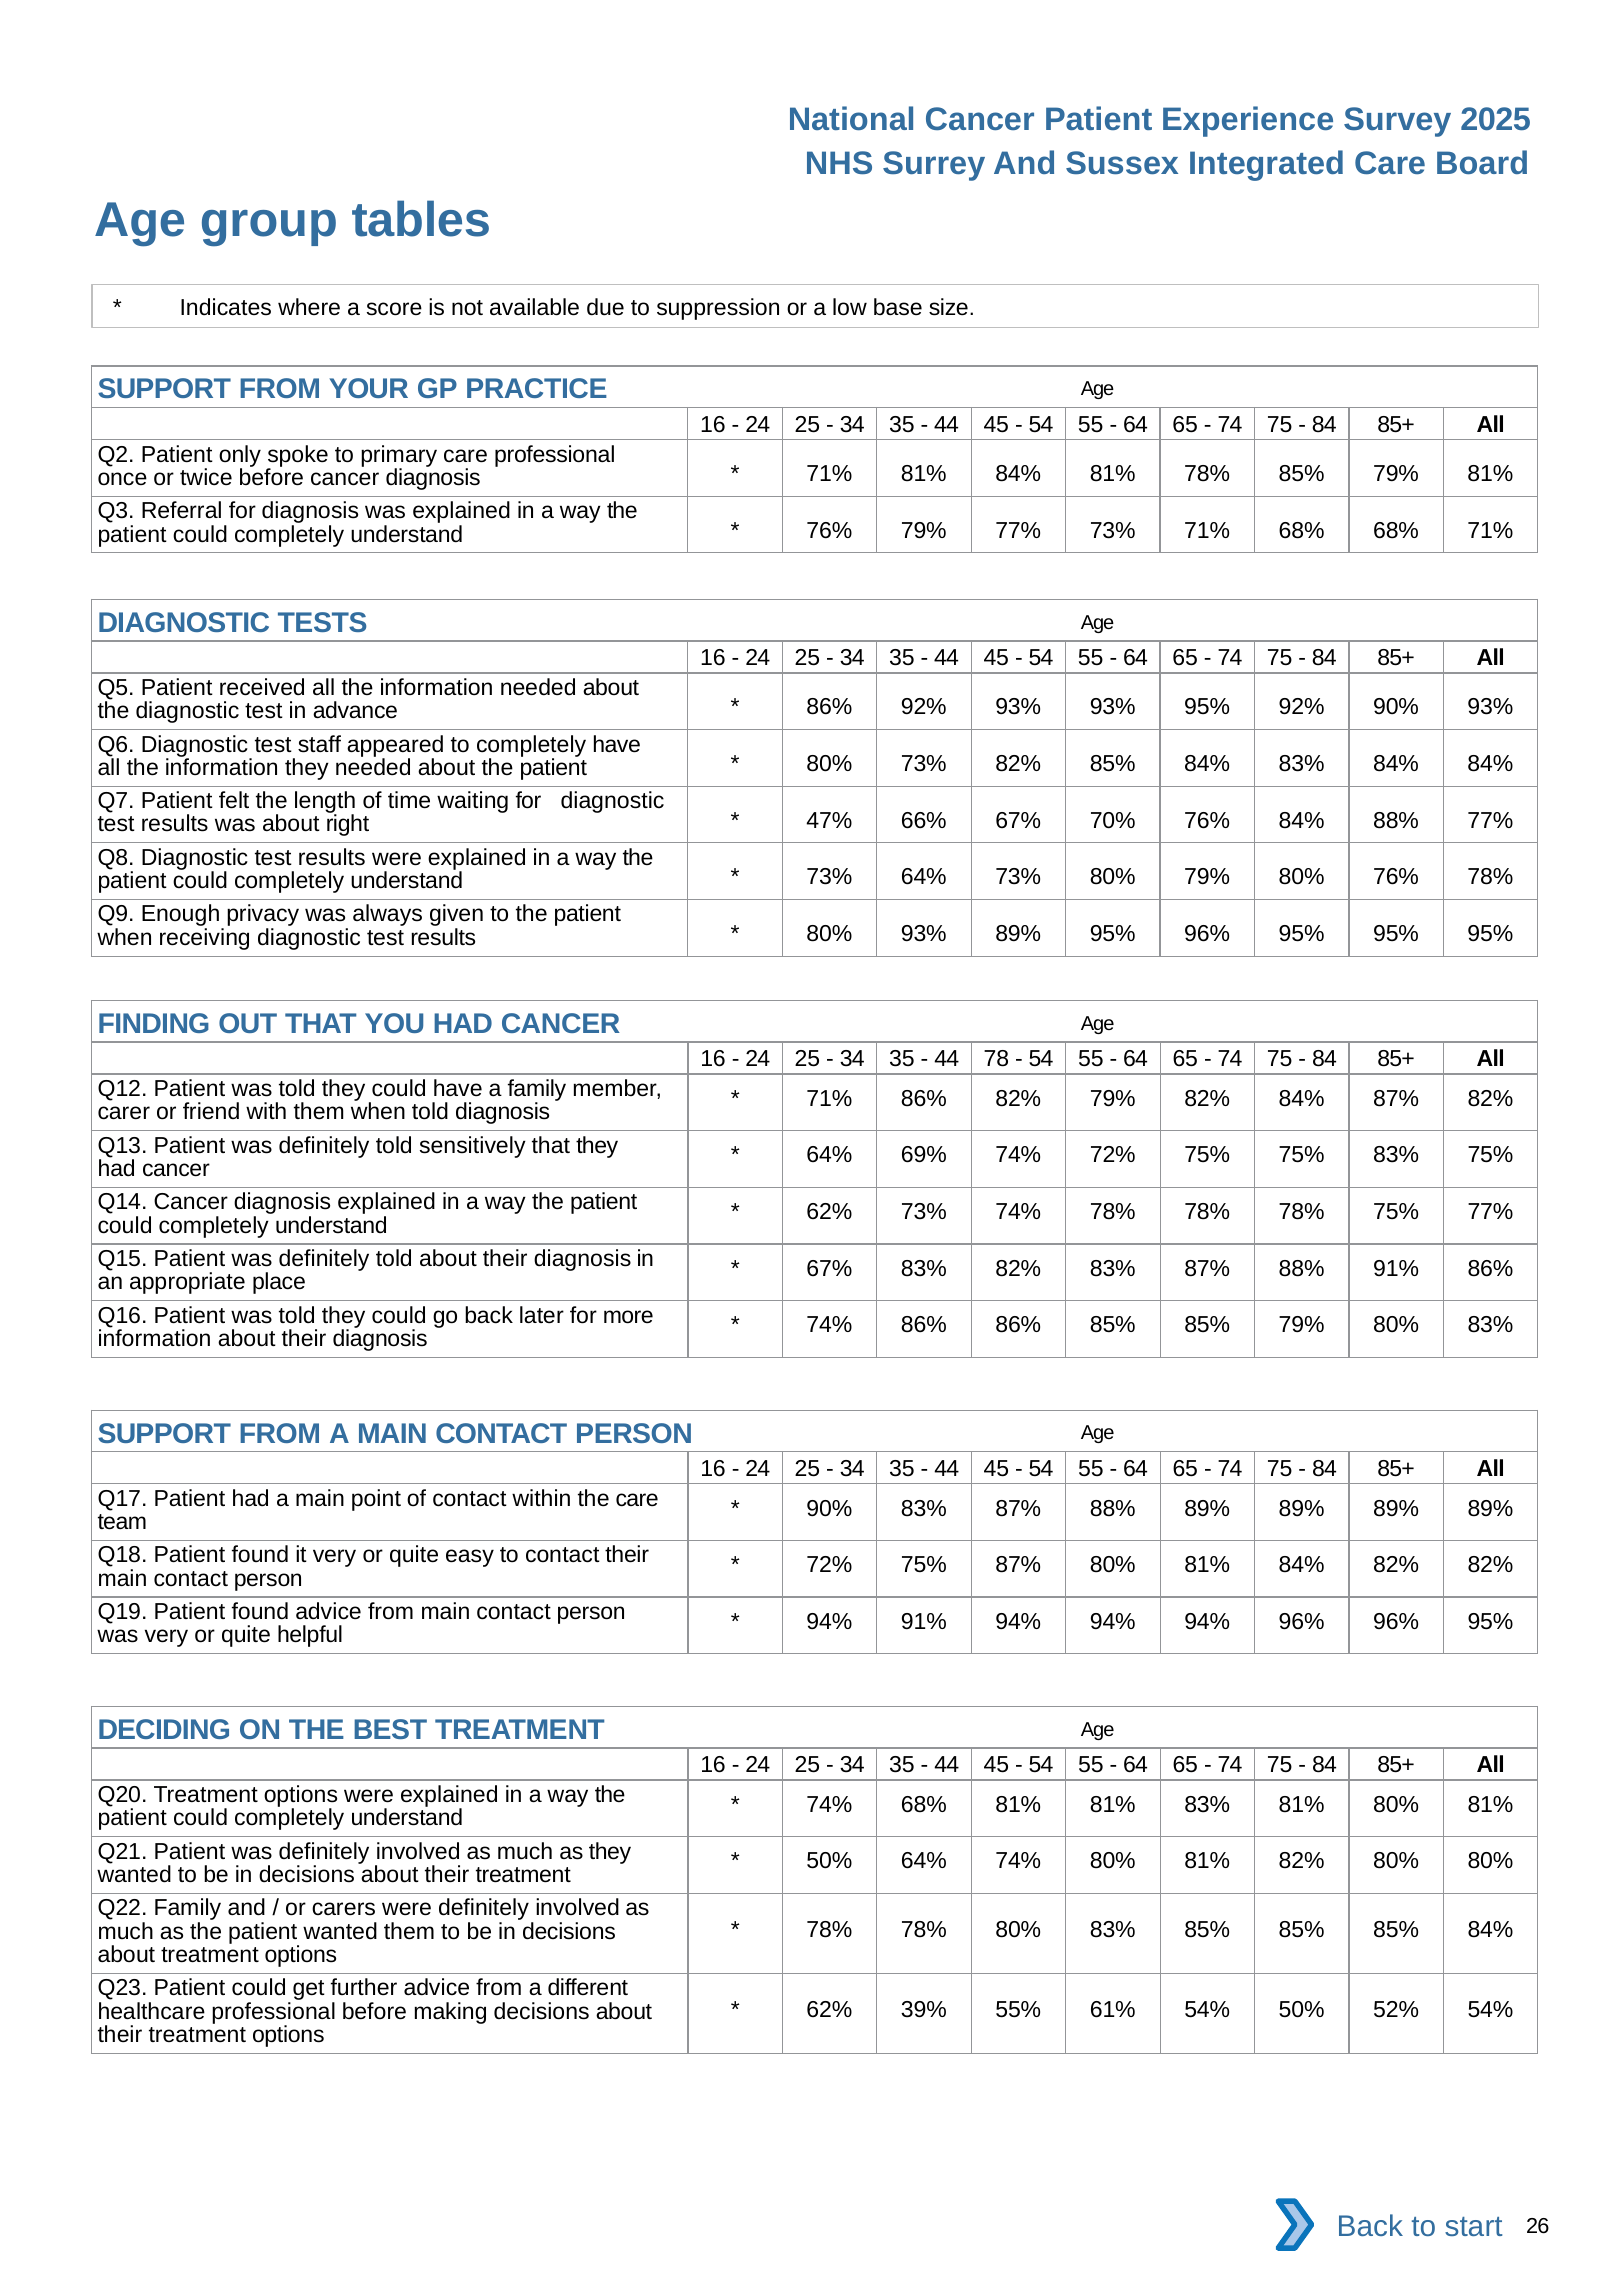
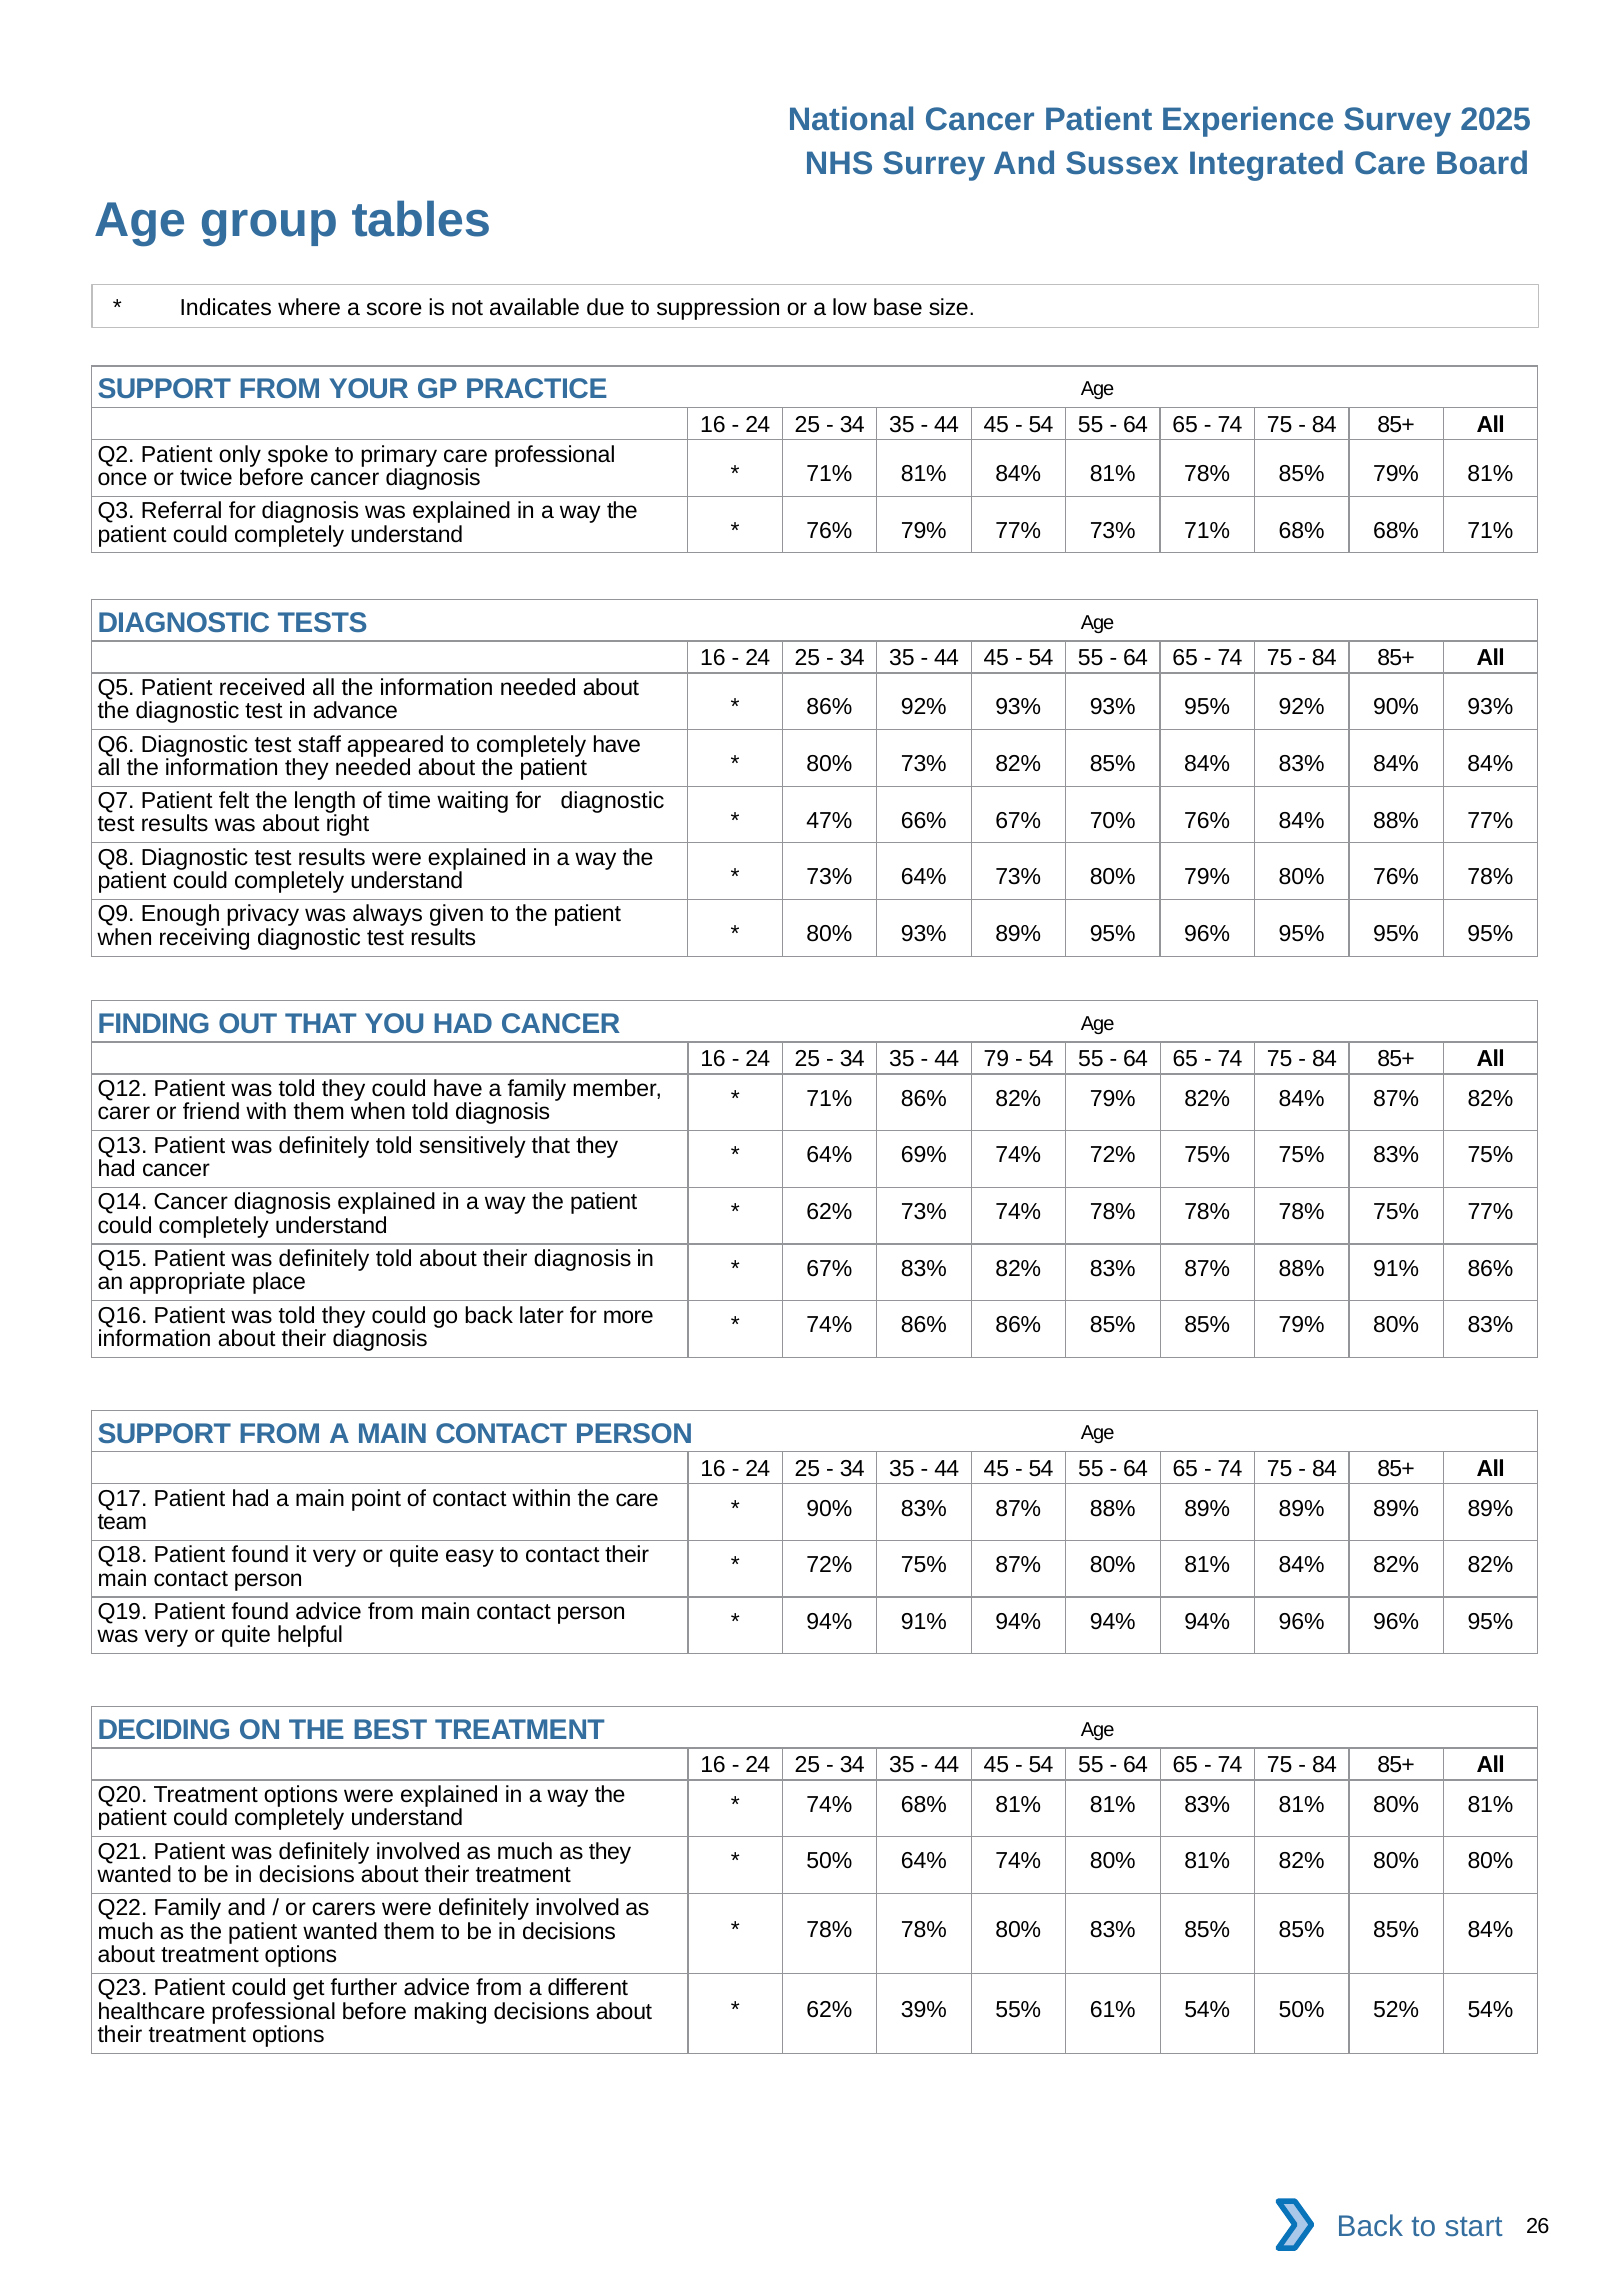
78: 78 -> 79
